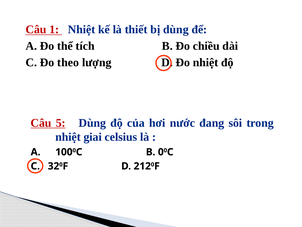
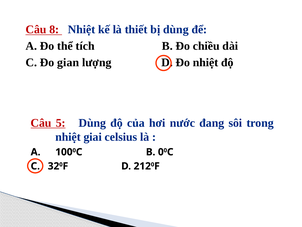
1: 1 -> 8
theo: theo -> gian
